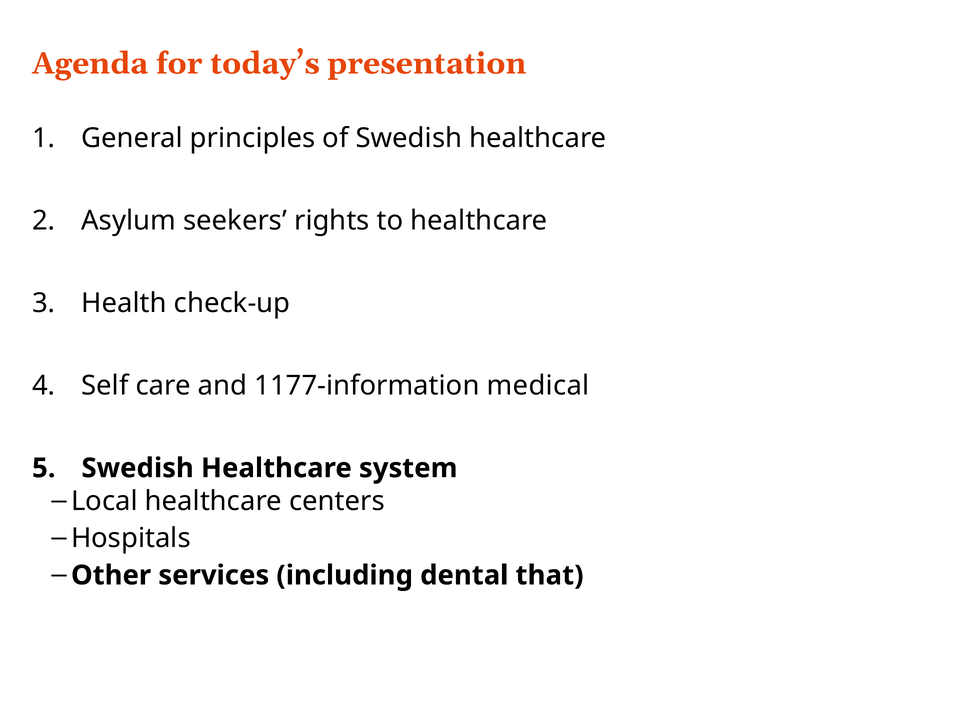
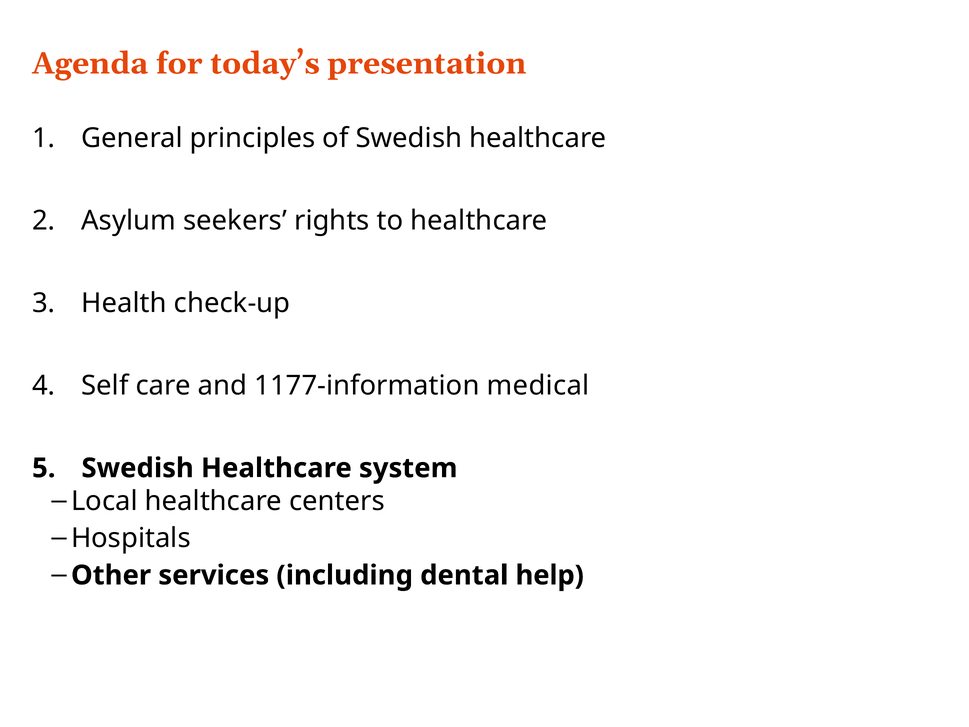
that: that -> help
